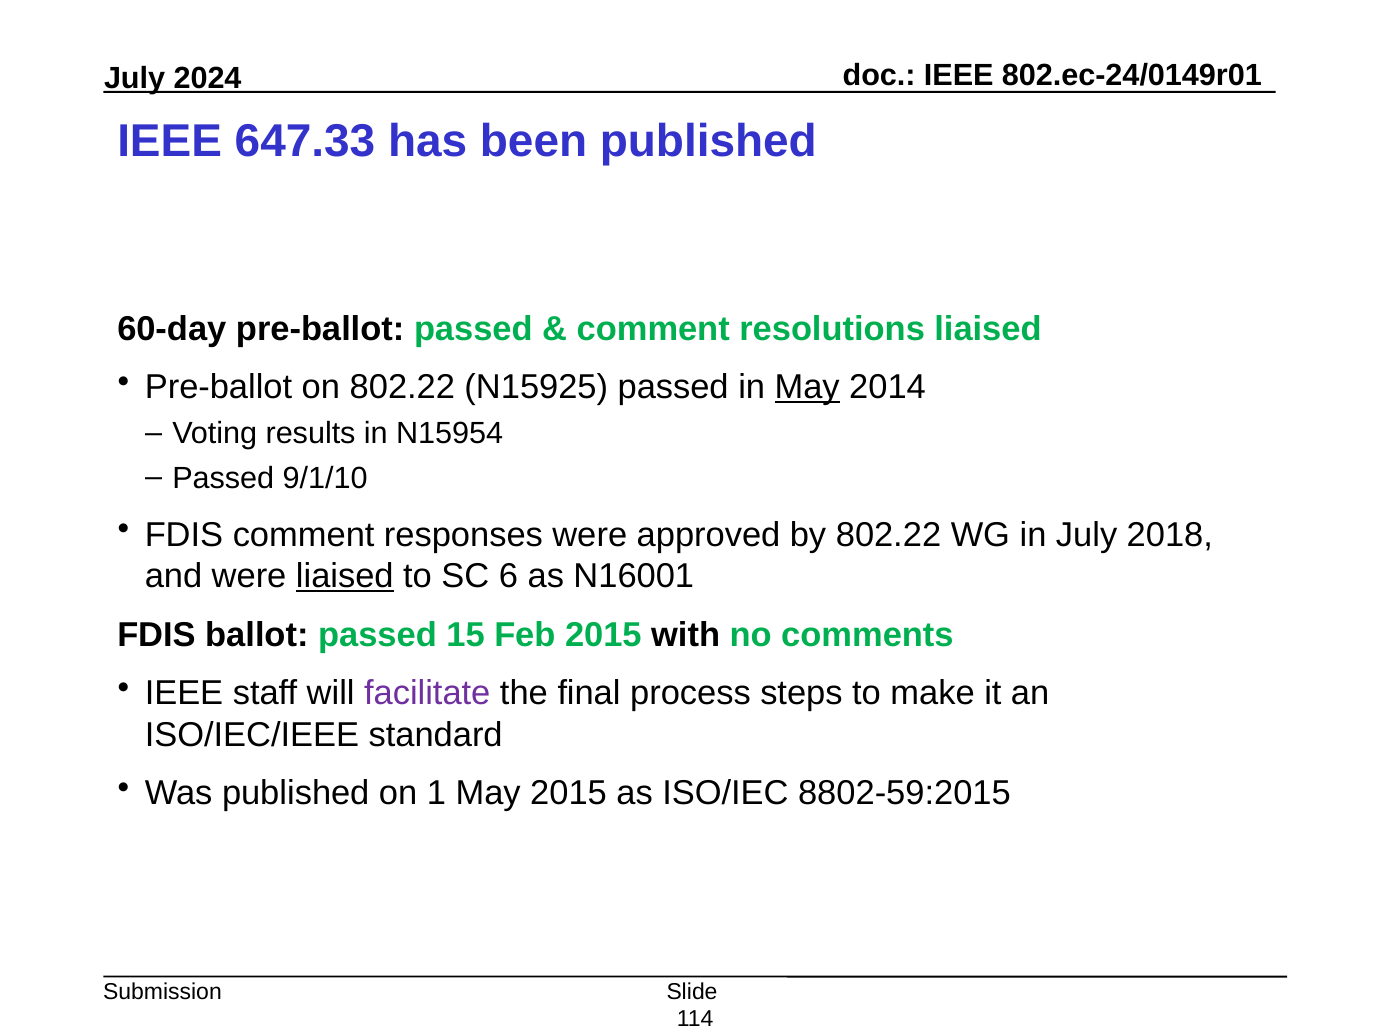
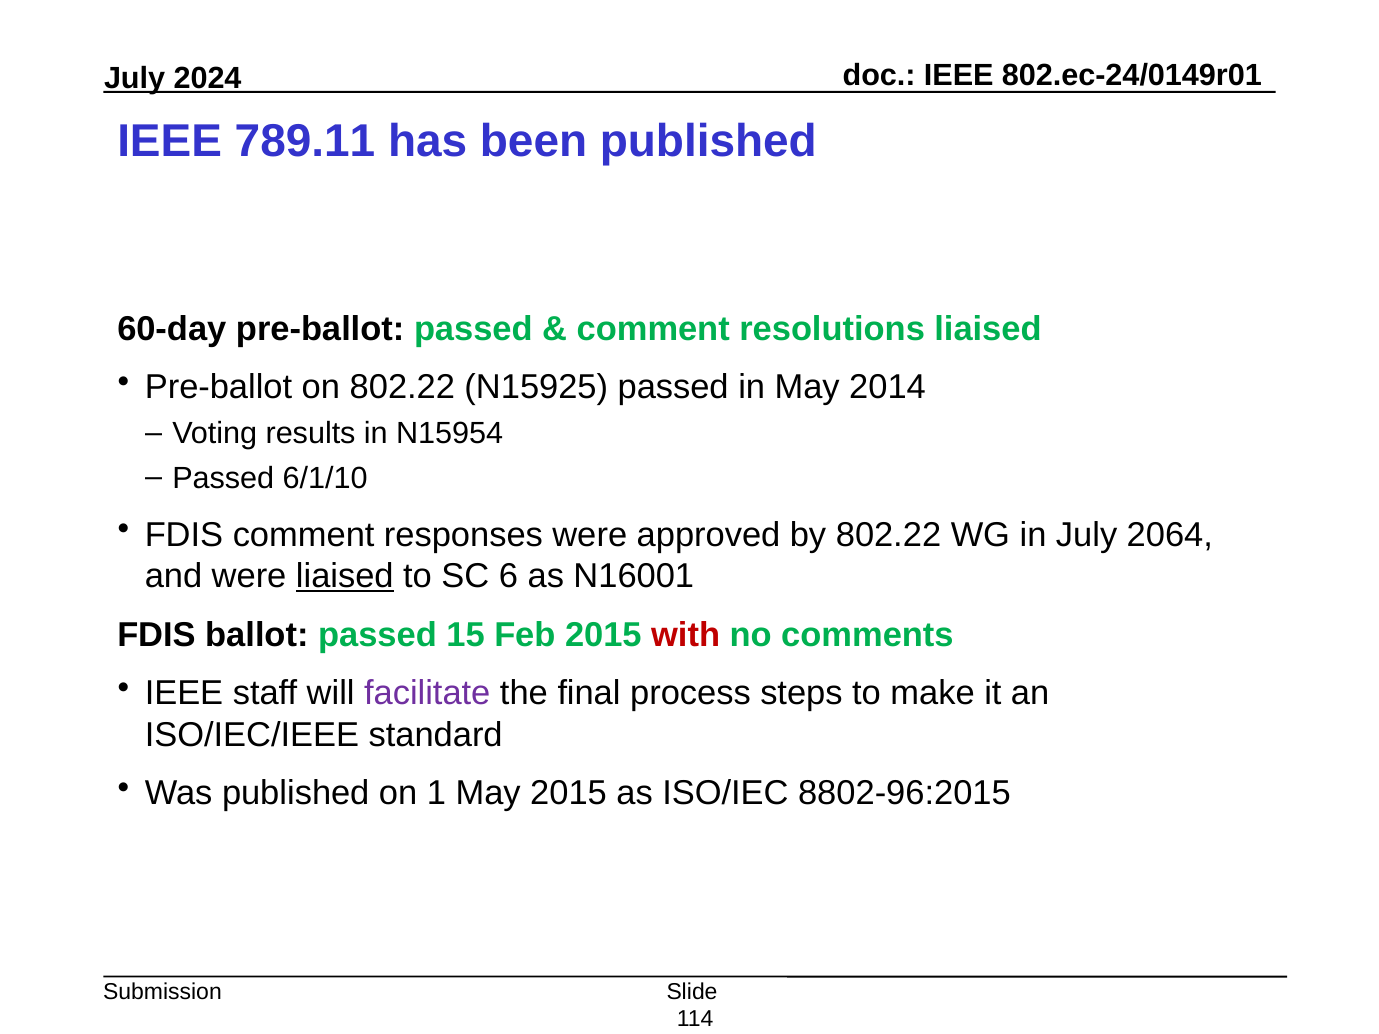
647.33: 647.33 -> 789.11
May at (807, 387) underline: present -> none
9/1/10: 9/1/10 -> 6/1/10
2018: 2018 -> 2064
with colour: black -> red
8802-59:2015: 8802-59:2015 -> 8802-96:2015
